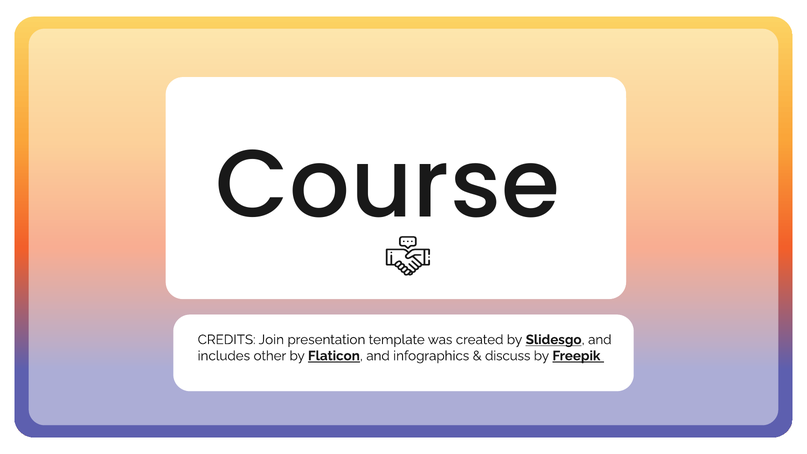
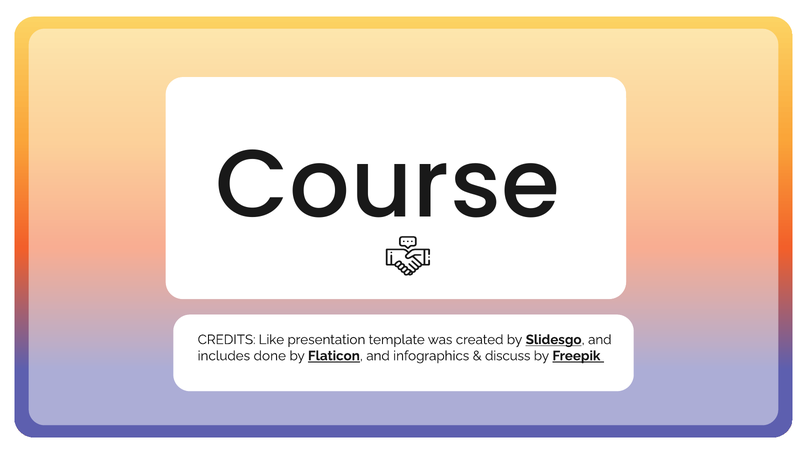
Join: Join -> Like
other: other -> done
